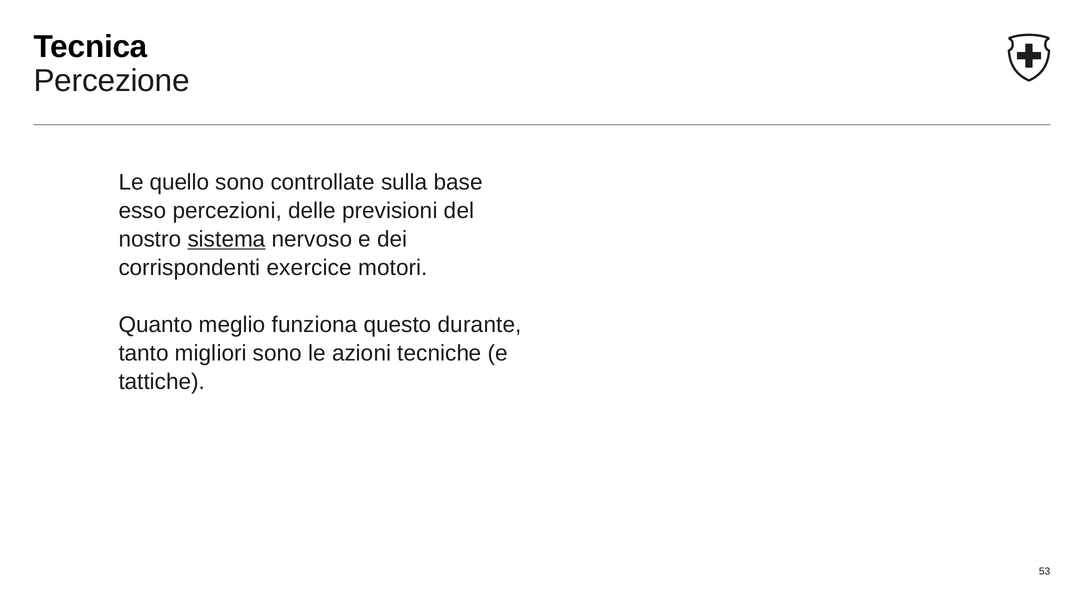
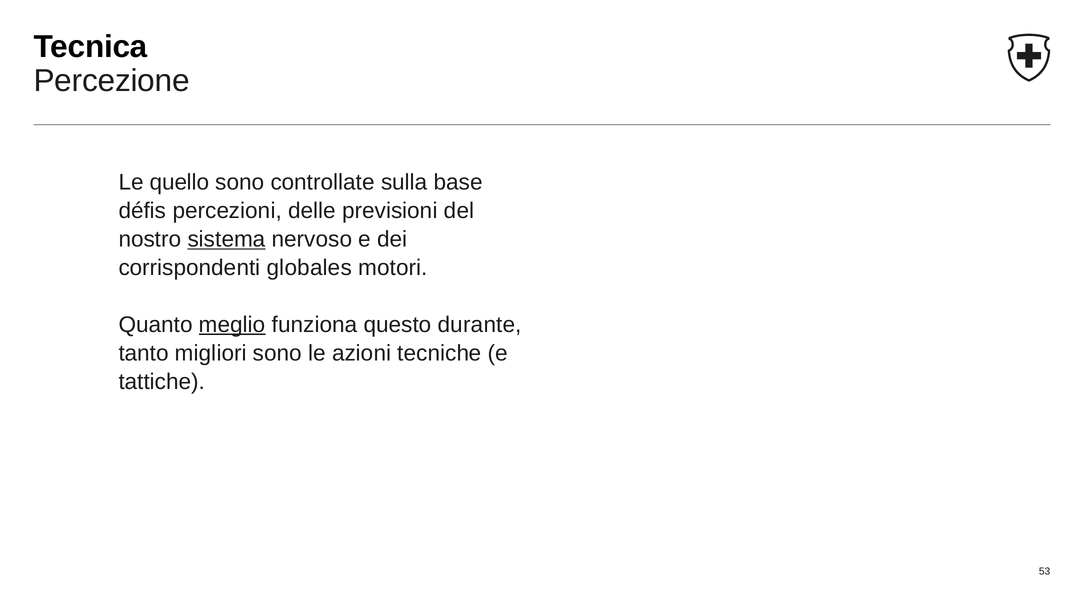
esso: esso -> défis
exercice: exercice -> globales
meglio underline: none -> present
